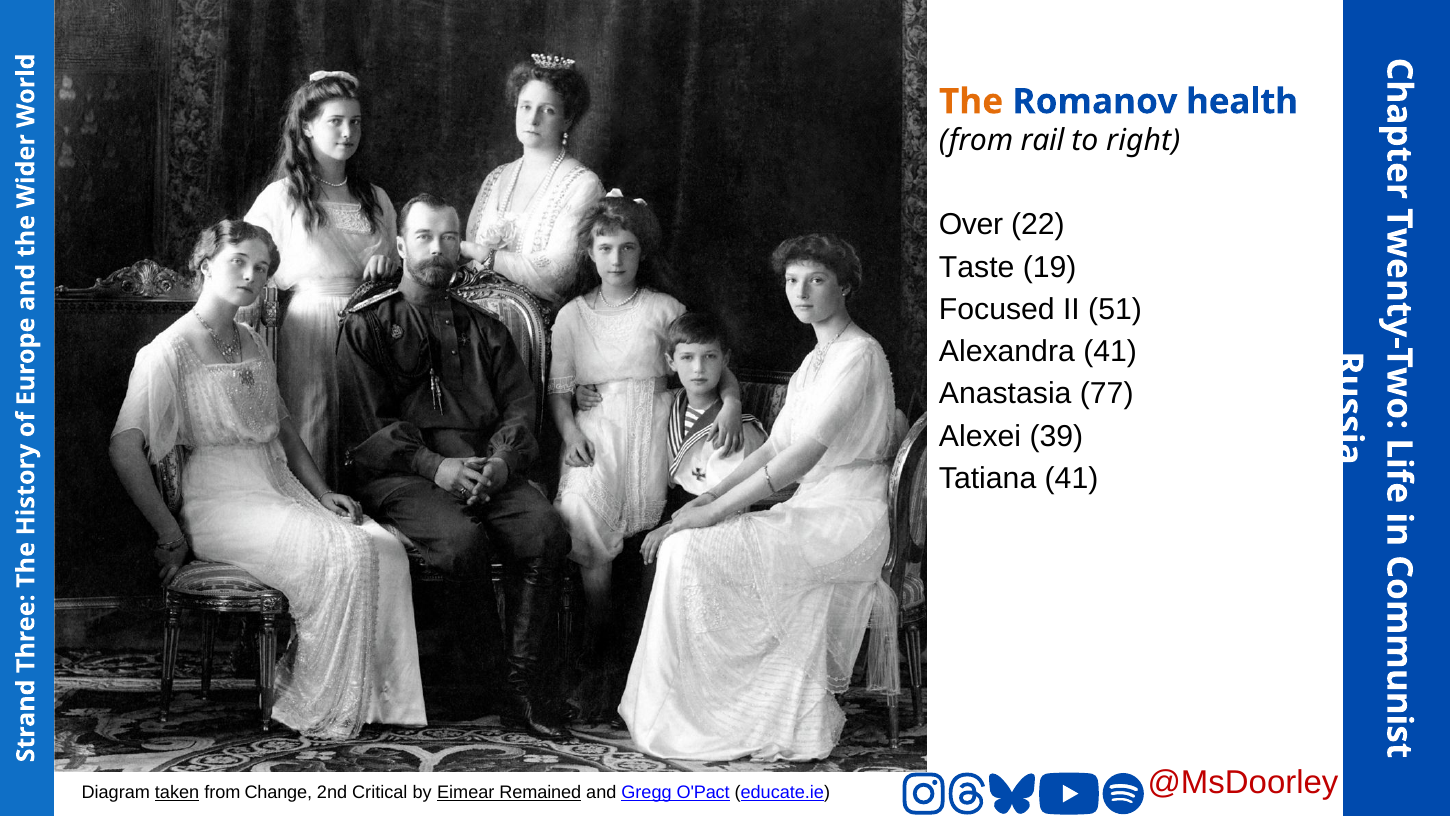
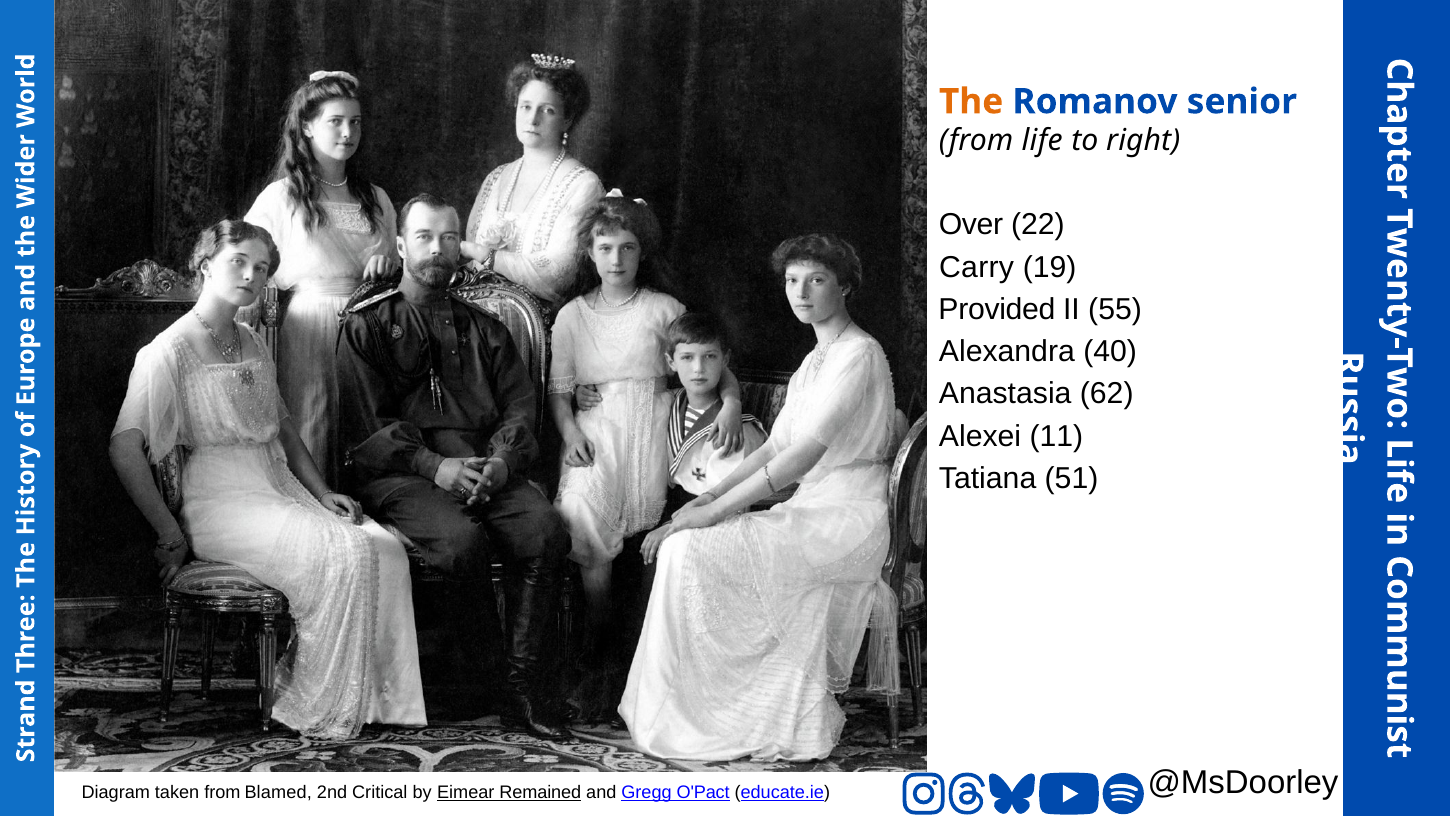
health: health -> senior
rail: rail -> life
Taste: Taste -> Carry
Focused: Focused -> Provided
51: 51 -> 55
Alexandra 41: 41 -> 40
77: 77 -> 62
39: 39 -> 11
Tatiana 41: 41 -> 51
taken underline: present -> none
Change: Change -> Blamed
@MsDoorley colour: red -> black
